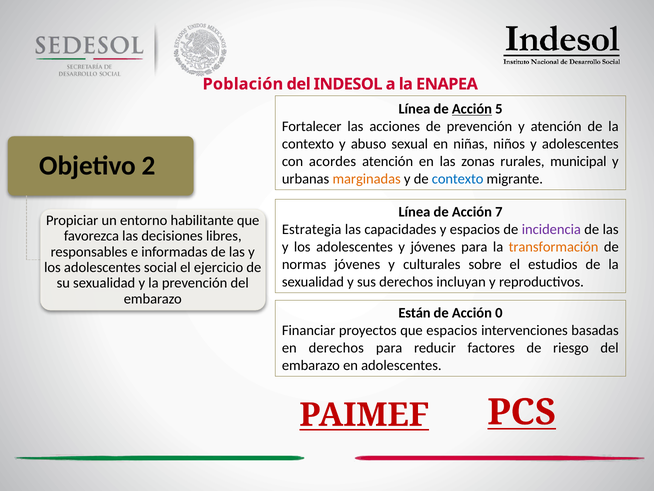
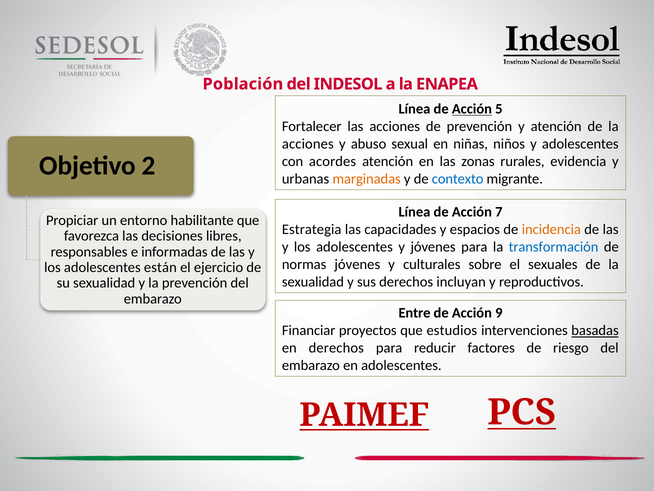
contexto at (308, 144): contexto -> acciones
municipal: municipal -> evidencia
incidencia colour: purple -> orange
transformación colour: orange -> blue
estudios: estudios -> sexuales
social: social -> están
Están: Están -> Entre
0: 0 -> 9
que espacios: espacios -> estudios
basadas underline: none -> present
